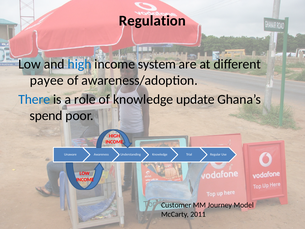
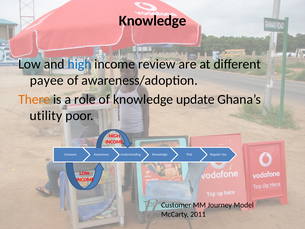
Regulation at (152, 21): Regulation -> Knowledge
system: system -> review
There colour: blue -> orange
spend: spend -> utility
